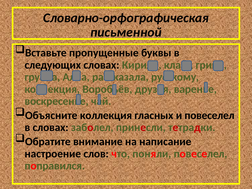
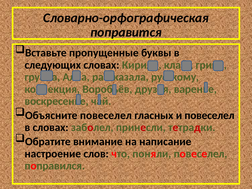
письменной: письменной -> поправится
Объясните коллекция: коллекция -> повеселел
